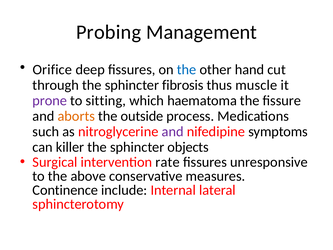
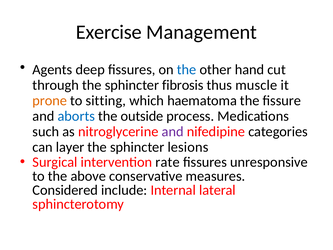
Probing: Probing -> Exercise
Orifice: Orifice -> Agents
prone colour: purple -> orange
aborts colour: orange -> blue
symptoms: symptoms -> categories
killer: killer -> layer
objects: objects -> lesions
Continence: Continence -> Considered
